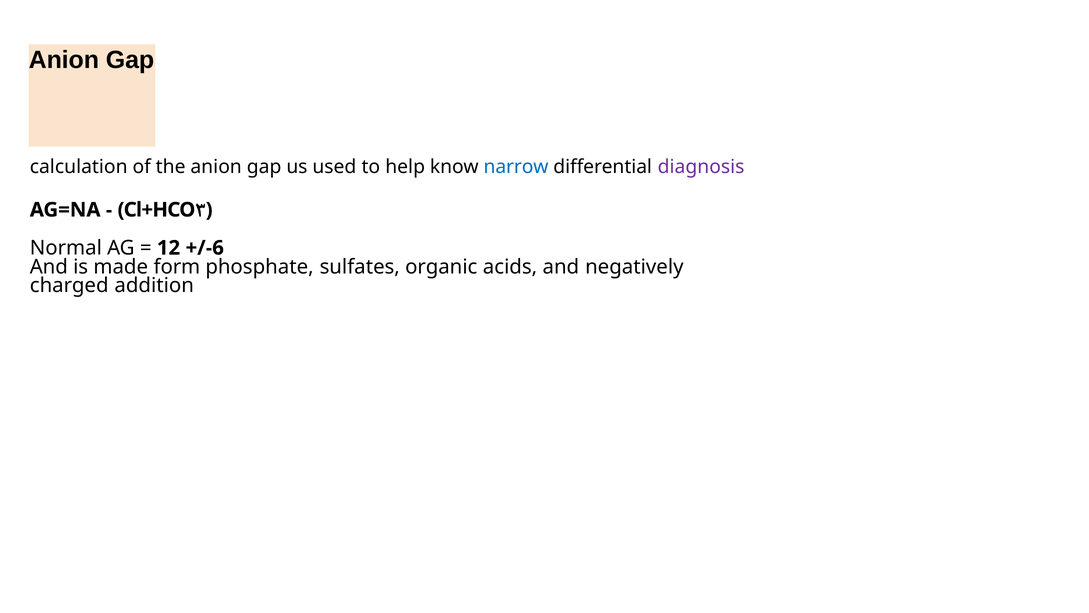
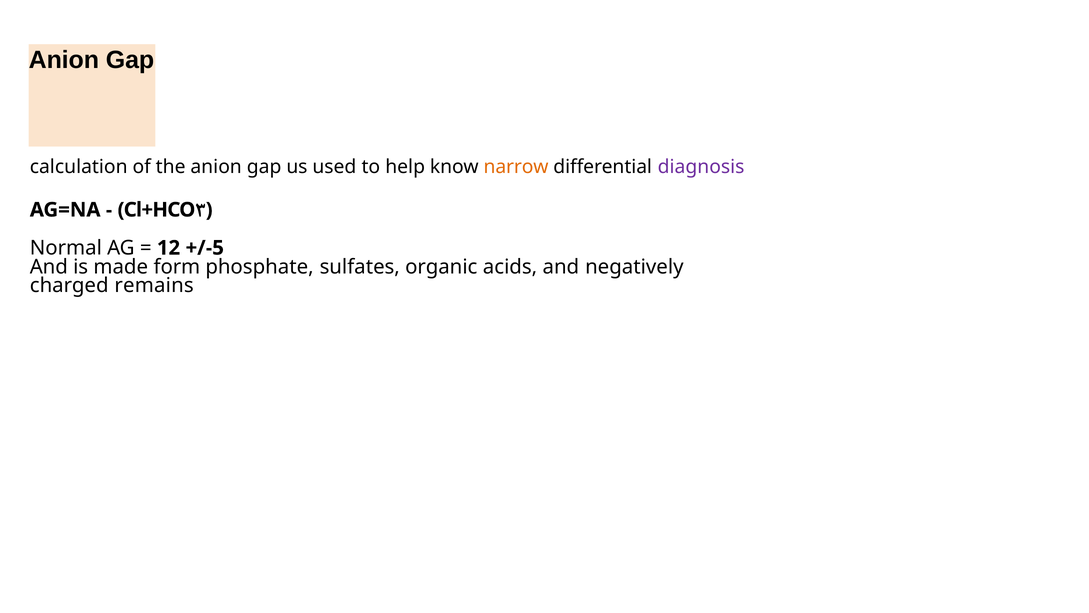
narrow colour: blue -> orange
+/-6: +/-6 -> +/-5
addition: addition -> remains
